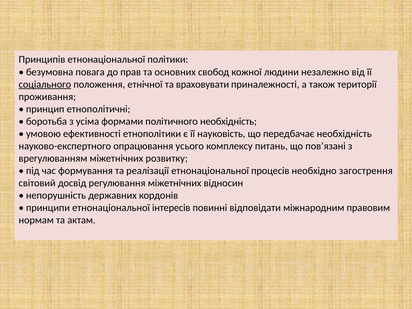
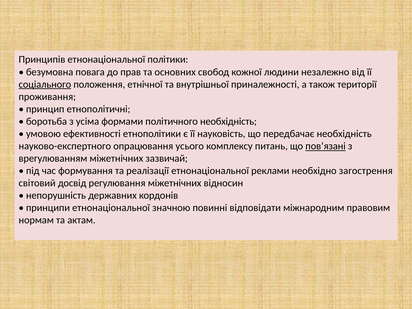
враховувати: враховувати -> внутрішньої
пов’язані underline: none -> present
розвитку: розвитку -> зазвичай
процесів: процесів -> реклами
інтересів: інтересів -> значною
